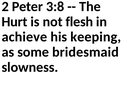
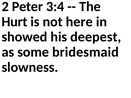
3:8: 3:8 -> 3:4
flesh: flesh -> here
achieve: achieve -> showed
keeping: keeping -> deepest
